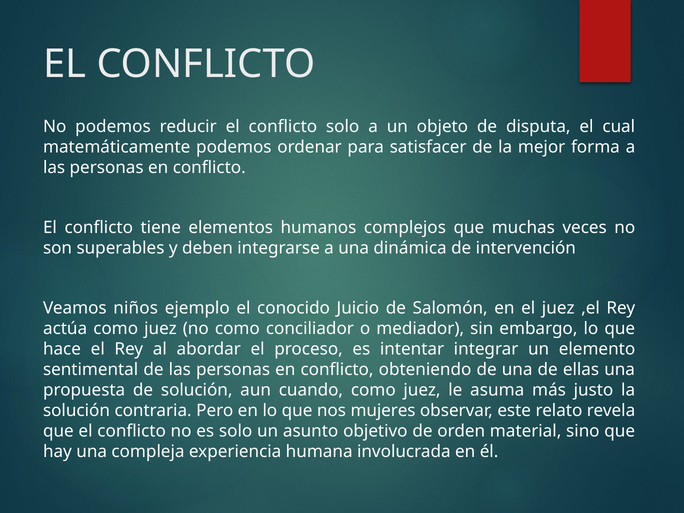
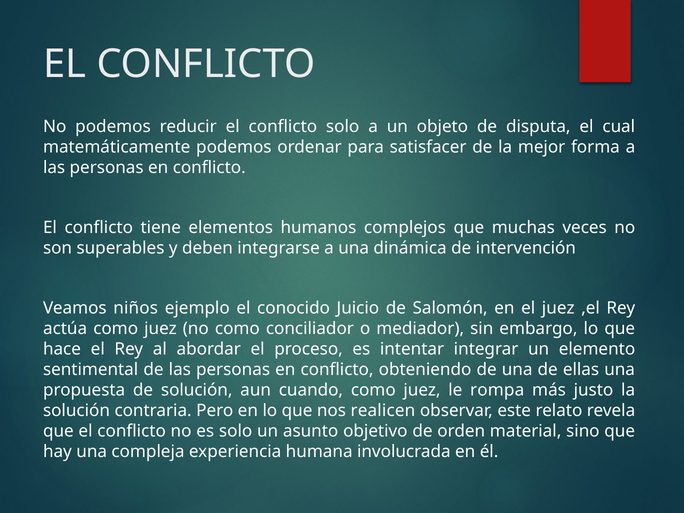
asuma: asuma -> rompa
mujeres: mujeres -> realicen
